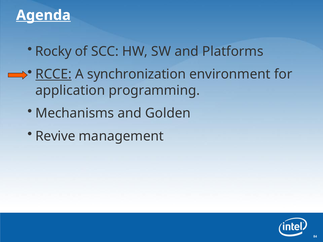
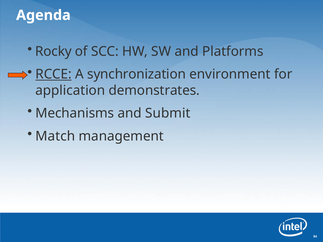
Agenda underline: present -> none
programming: programming -> demonstrates
Golden: Golden -> Submit
Revive: Revive -> Match
